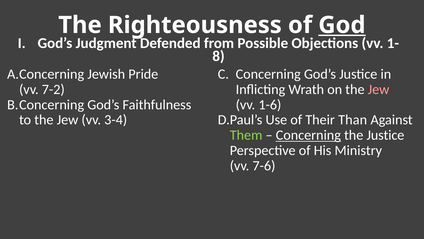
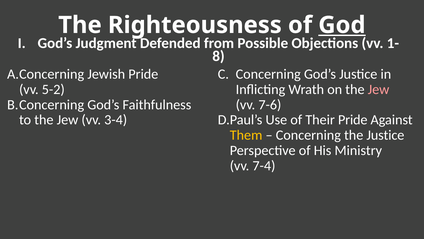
7-2: 7-2 -> 5-2
1-6: 1-6 -> 7-6
Their Than: Than -> Pride
Them colour: light green -> yellow
Concerning at (308, 135) underline: present -> none
7-6: 7-6 -> 7-4
